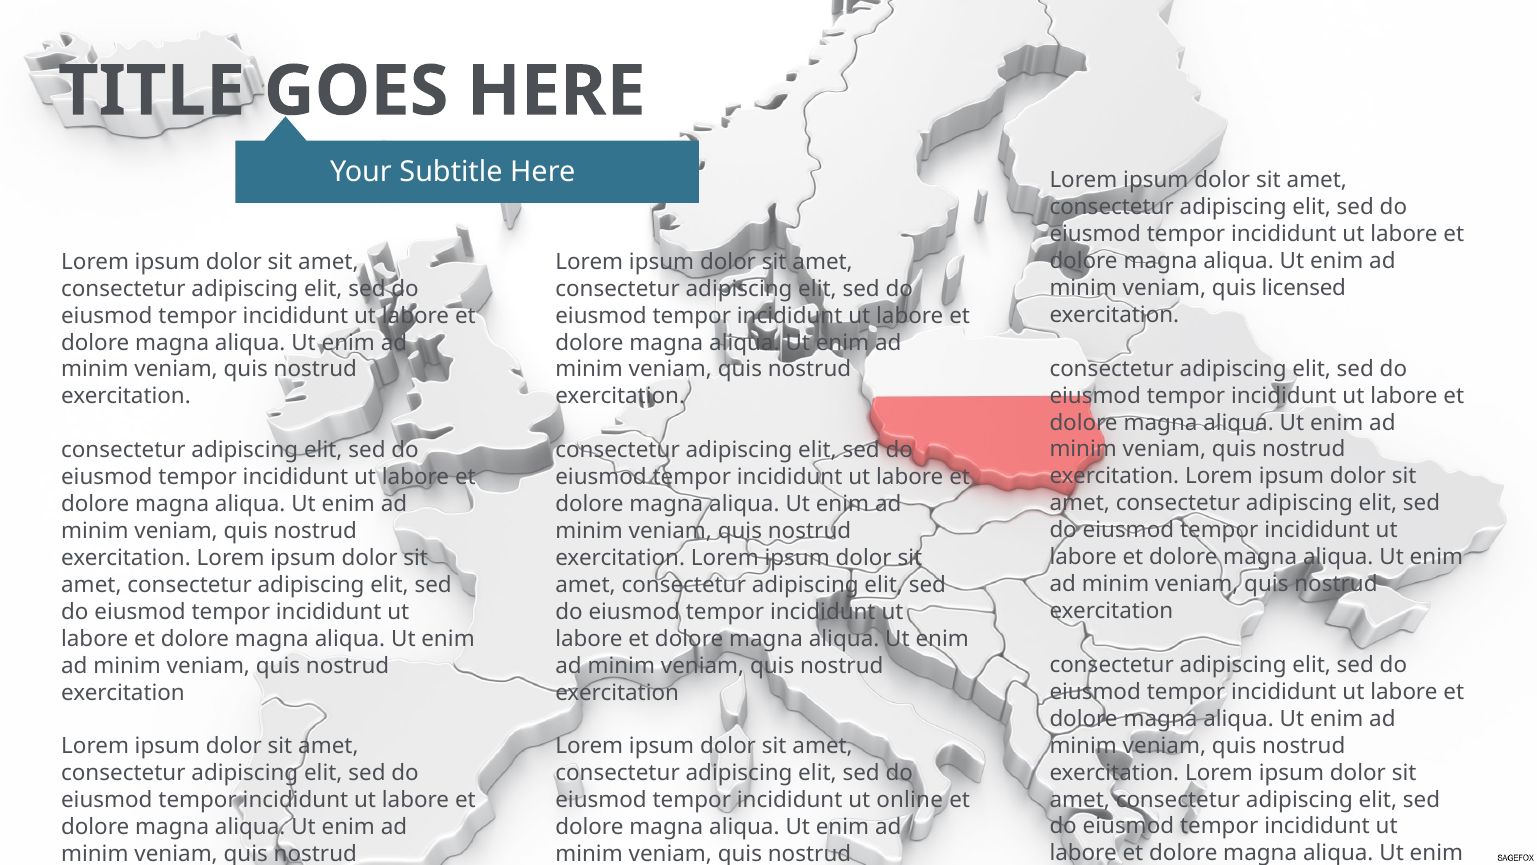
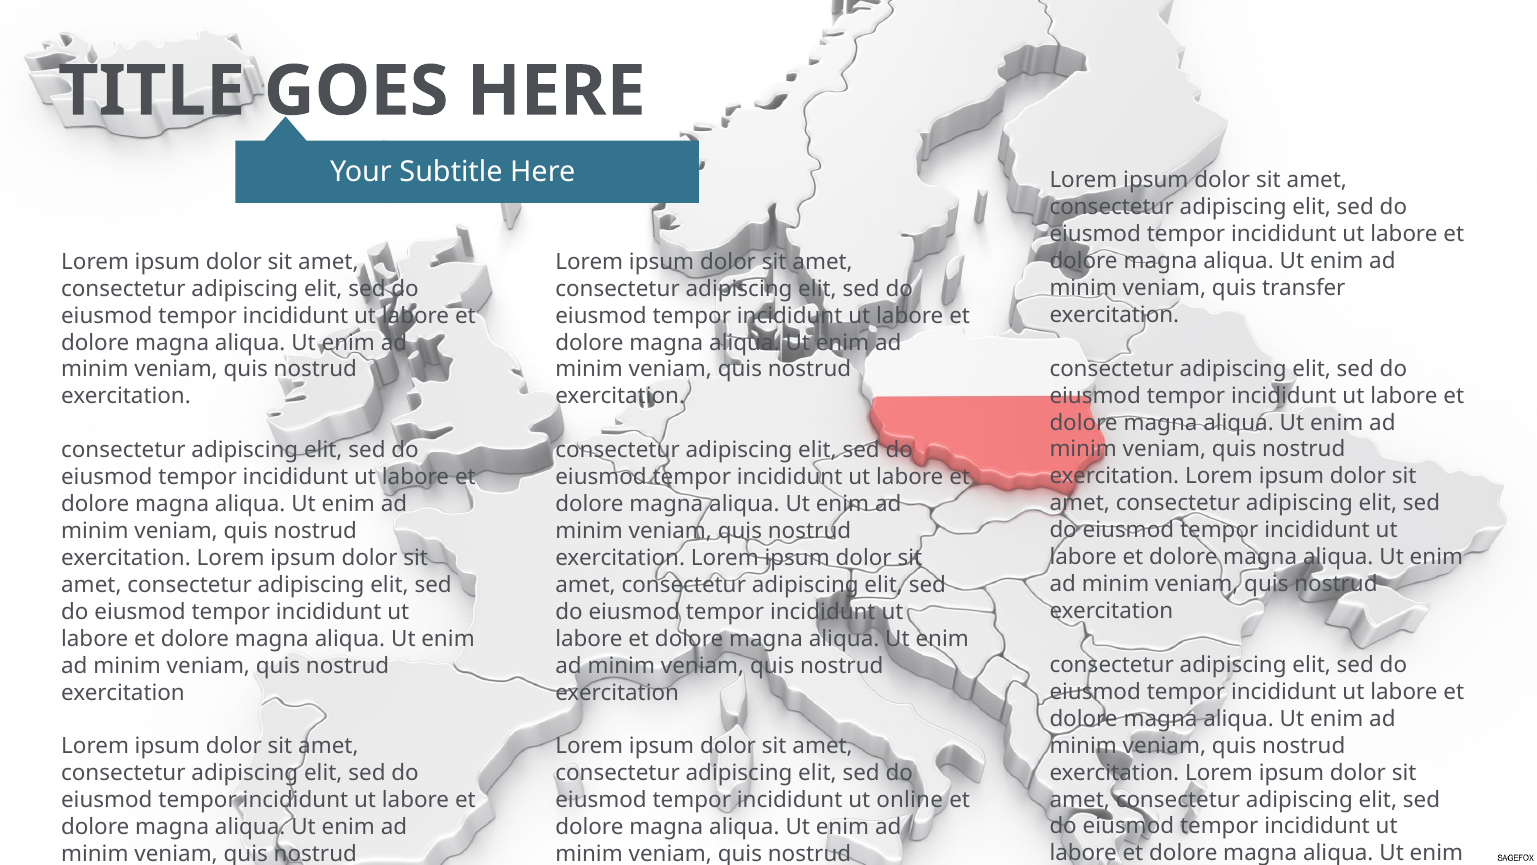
licensed: licensed -> transfer
